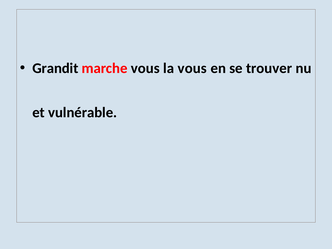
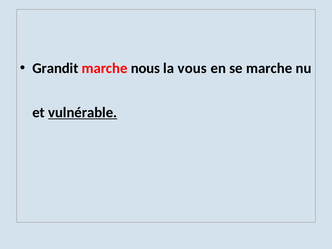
marche vous: vous -> nous
se trouver: trouver -> marche
vulnérable underline: none -> present
